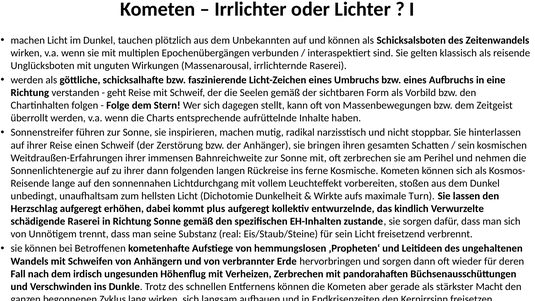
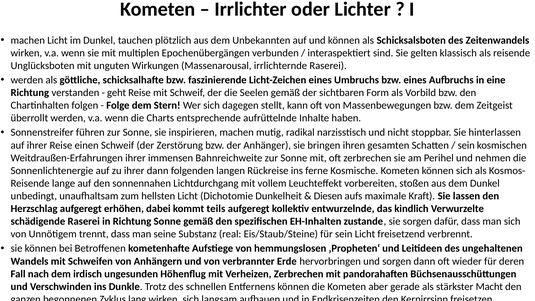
Wirkte: Wirkte -> Diesen
Turn: Turn -> Kraft
plus: plus -> teils
